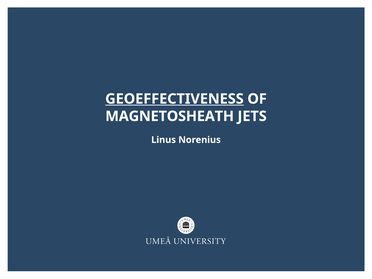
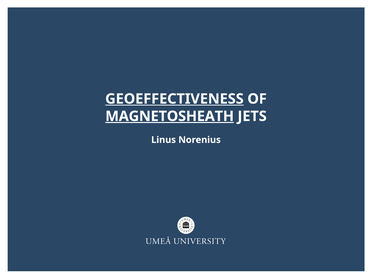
MAGNETOSHEATH underline: none -> present
